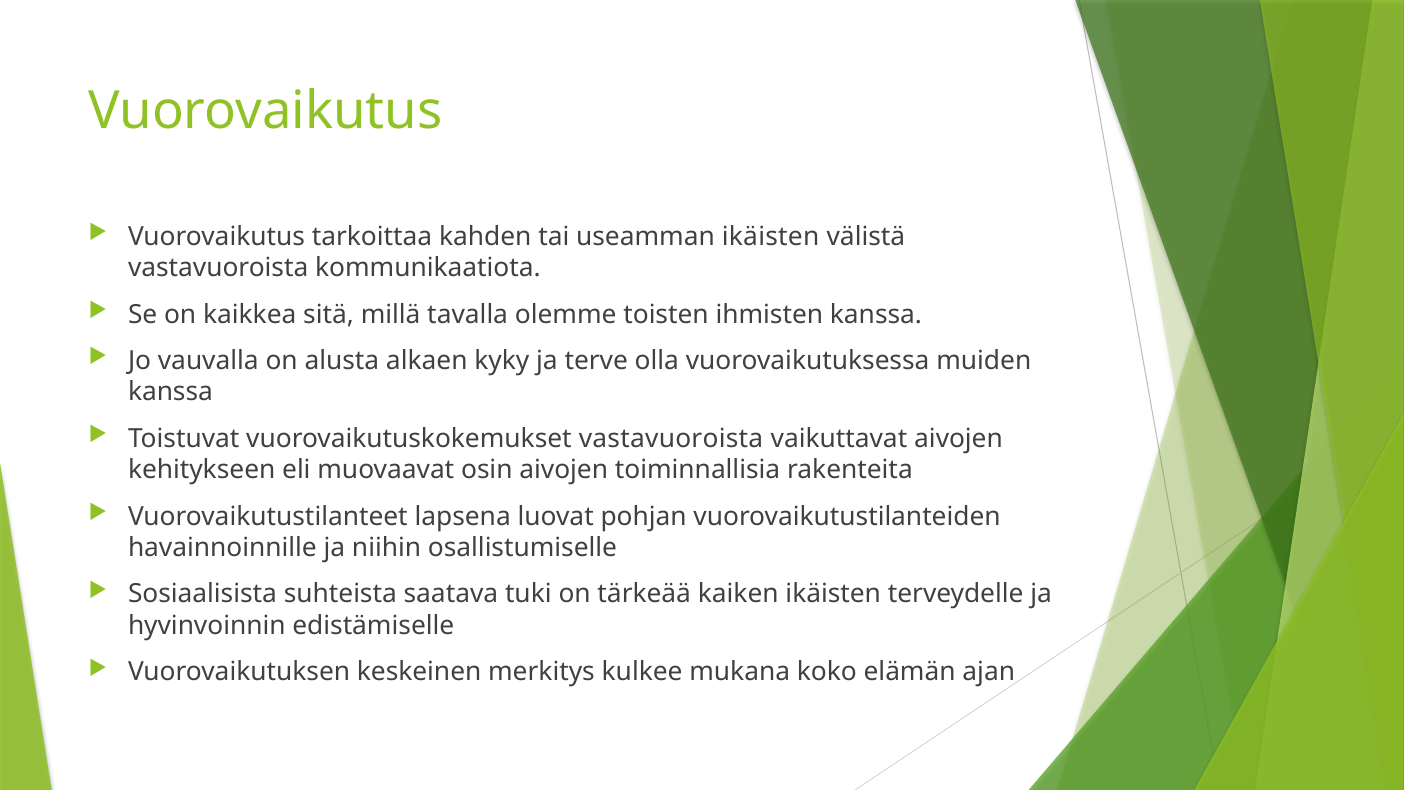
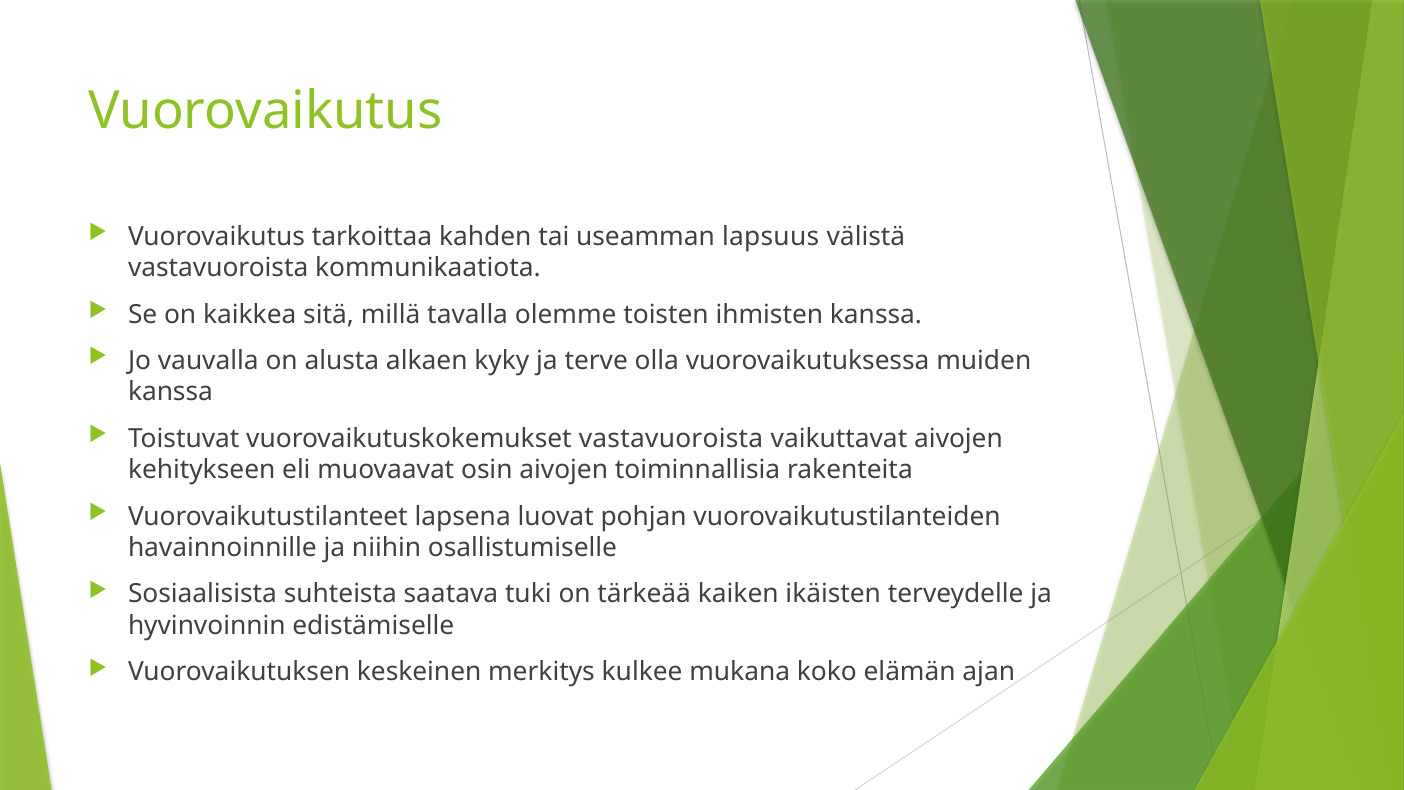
useamman ikäisten: ikäisten -> lapsuus
